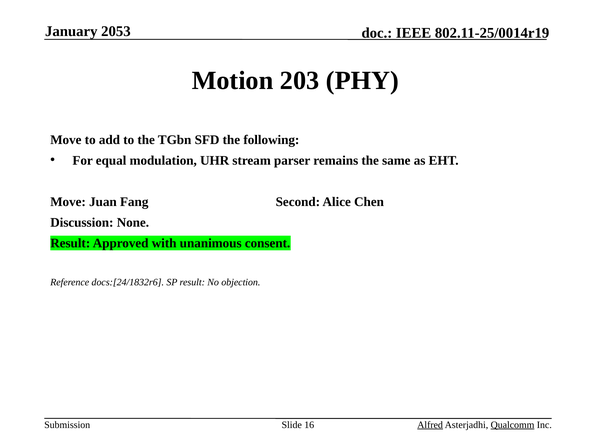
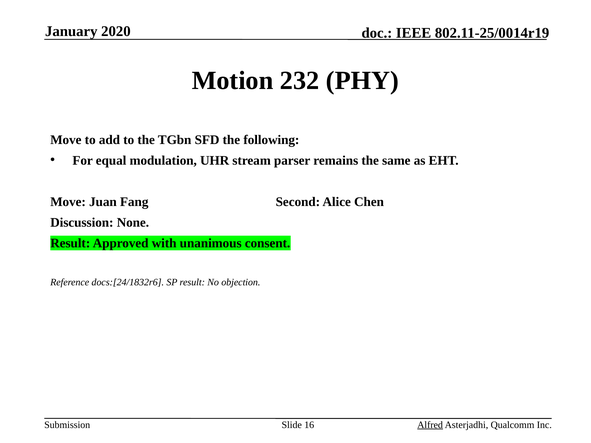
2053: 2053 -> 2020
203: 203 -> 232
Qualcomm underline: present -> none
